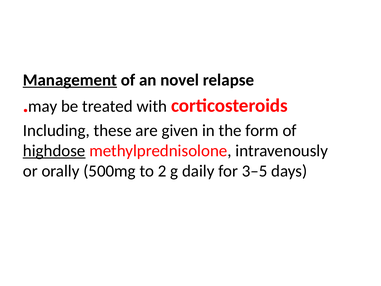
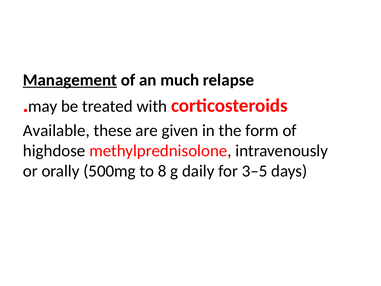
novel: novel -> much
Including: Including -> Available
highdose underline: present -> none
2: 2 -> 8
